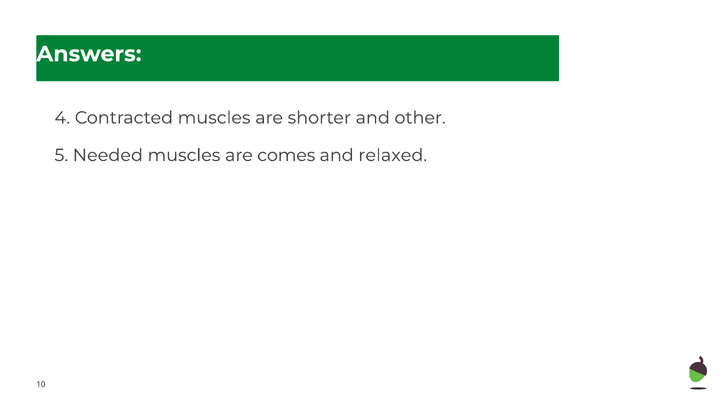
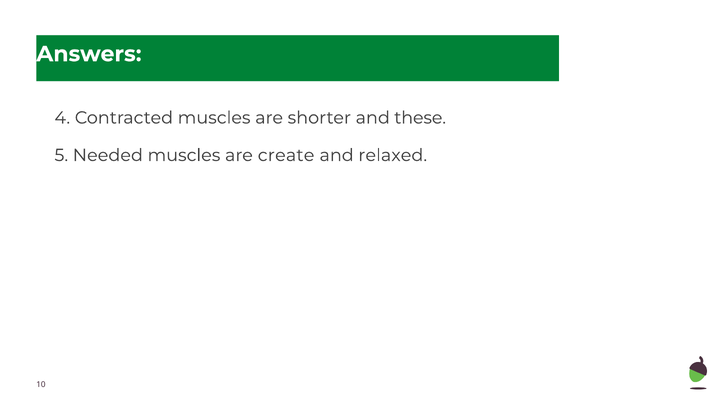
other: other -> these
comes: comes -> create
